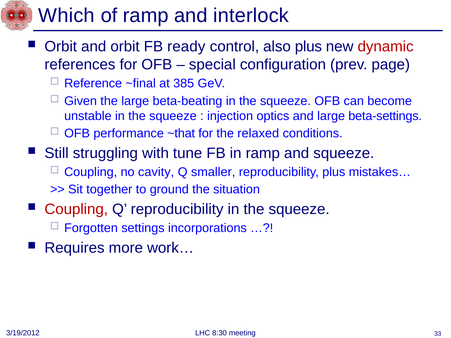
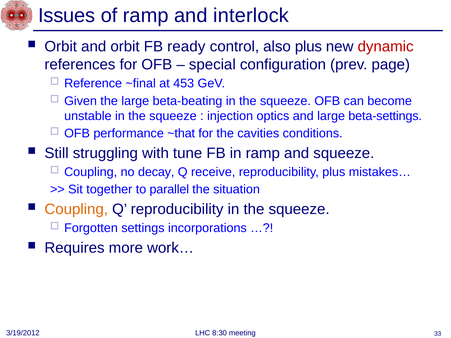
Which: Which -> Issues
385: 385 -> 453
relaxed: relaxed -> cavities
cavity: cavity -> decay
smaller: smaller -> receive
ground: ground -> parallel
Coupling at (76, 209) colour: red -> orange
